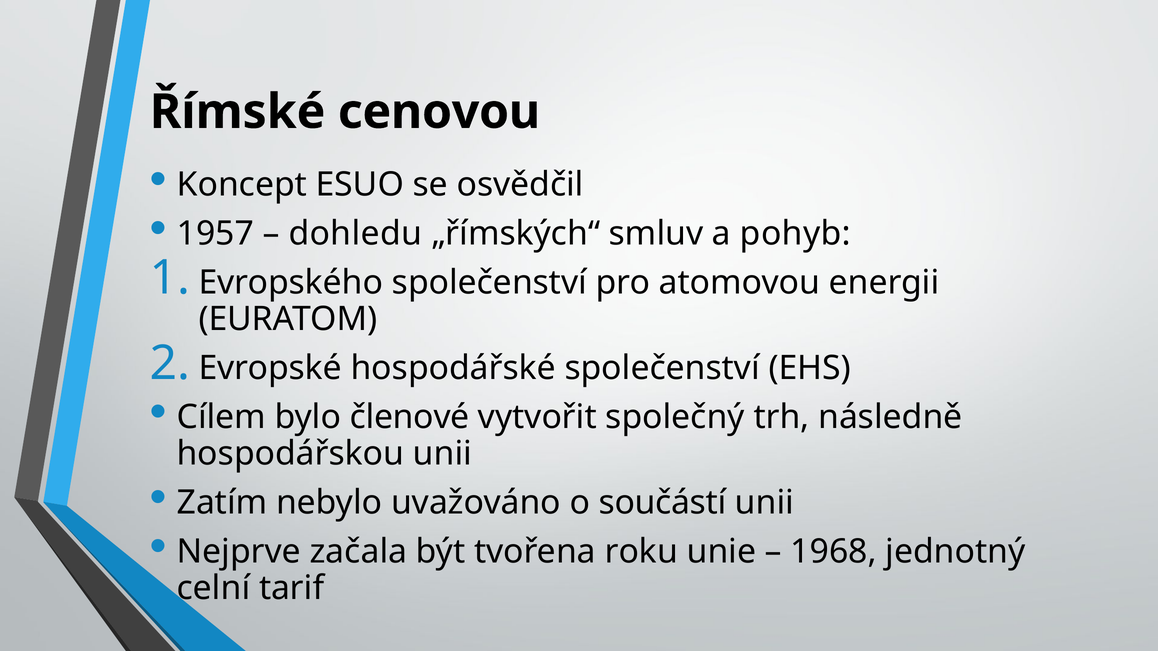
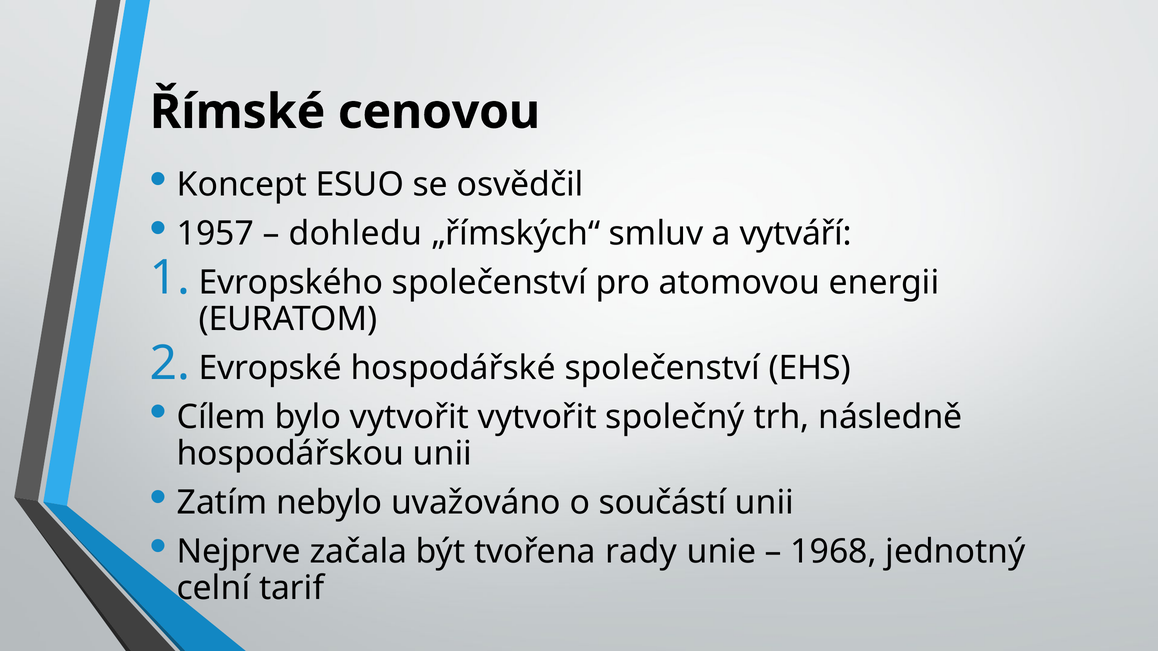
pohyb: pohyb -> vytváří
bylo členové: členové -> vytvořit
roku: roku -> rady
